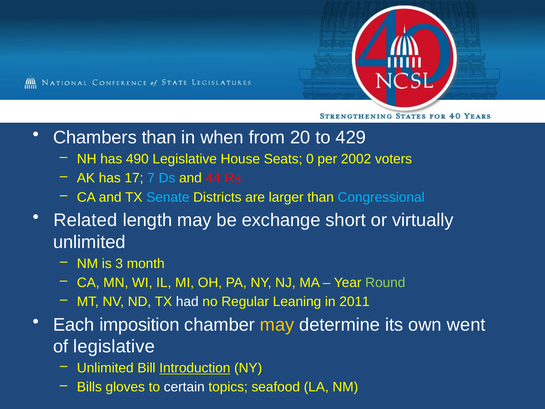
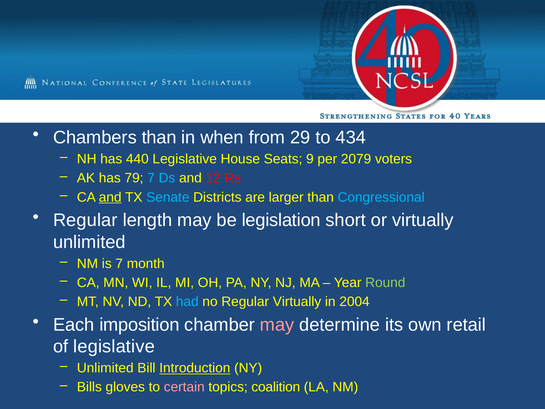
20: 20 -> 29
429: 429 -> 434
490: 490 -> 440
0: 0 -> 9
2002: 2002 -> 2079
17: 17 -> 79
44: 44 -> 12
and at (110, 197) underline: none -> present
Related at (85, 220): Related -> Regular
exchange: exchange -> legislation
is 3: 3 -> 7
had colour: white -> light blue
Regular Leaning: Leaning -> Virtually
2011: 2011 -> 2004
may at (277, 325) colour: yellow -> pink
went: went -> retail
certain colour: white -> pink
seafood: seafood -> coalition
